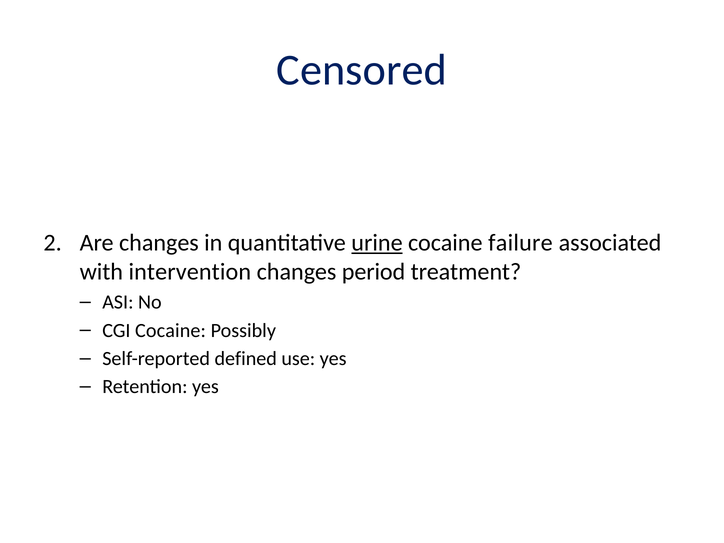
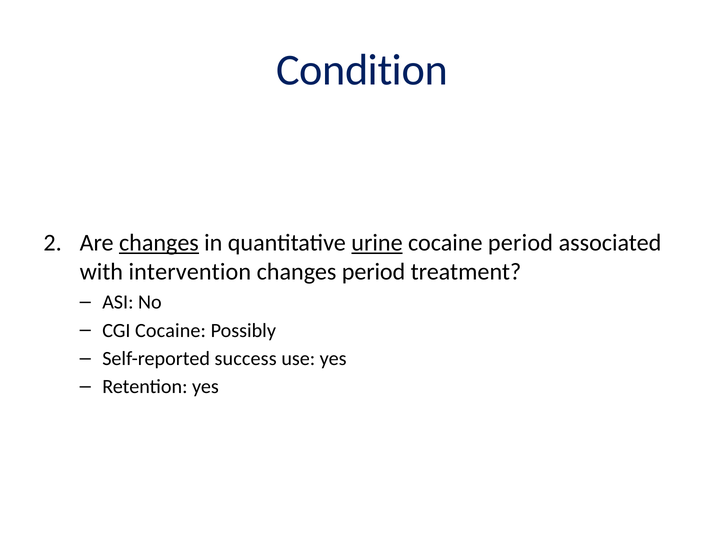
Censored: Censored -> Condition
changes at (159, 243) underline: none -> present
cocaine failure: failure -> period
defined: defined -> success
